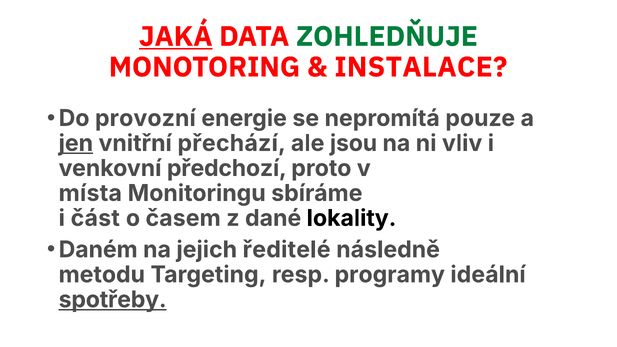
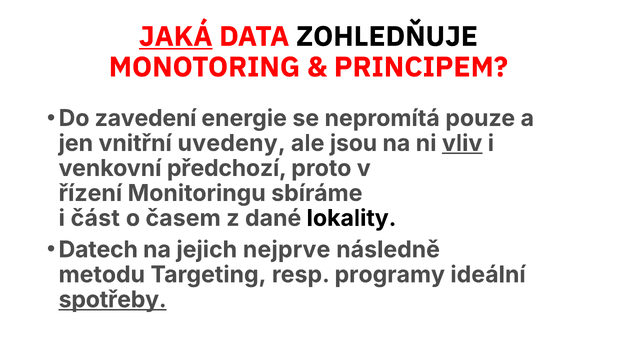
ZOHLEDŇUJE colour: green -> black
INSTALACE: INSTALACE -> PRINCIPEM
provozní: provozní -> zavedení
jen underline: present -> none
přechází: přechází -> uvedeny
vliv underline: none -> present
místa: místa -> řízení
Daném: Daném -> Datech
ředitelé: ředitelé -> nejprve
